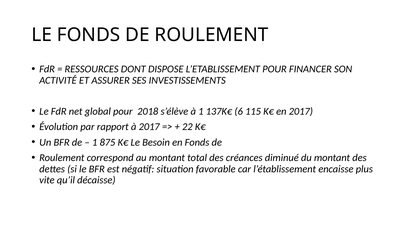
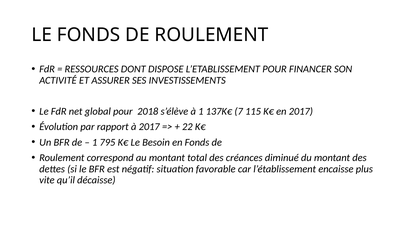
6: 6 -> 7
875: 875 -> 795
